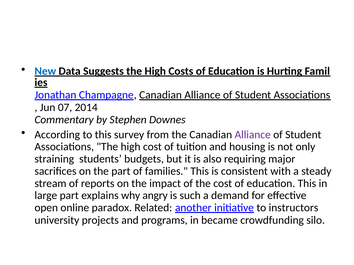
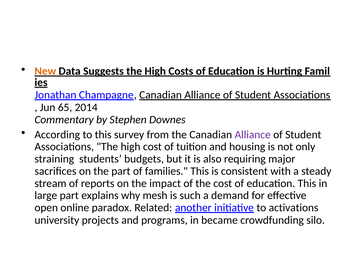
New colour: blue -> orange
07: 07 -> 65
angry: angry -> mesh
instructors: instructors -> activations
